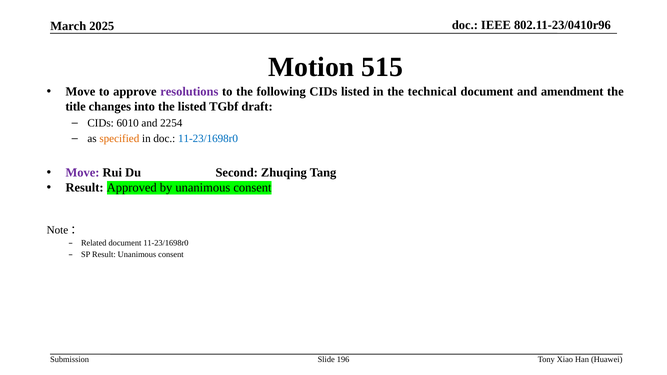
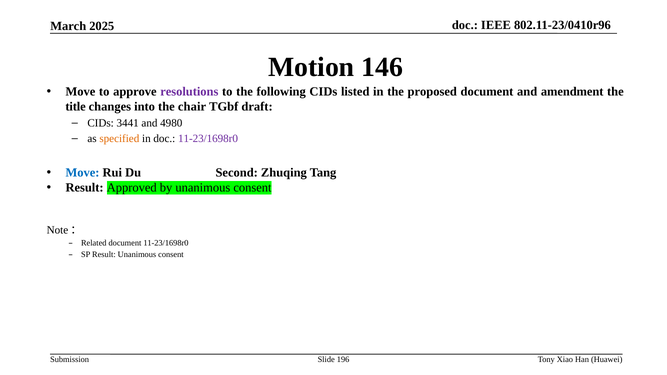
515: 515 -> 146
technical: technical -> proposed
the listed: listed -> chair
6010: 6010 -> 3441
2254: 2254 -> 4980
11-23/1698r0 at (208, 139) colour: blue -> purple
Move at (83, 173) colour: purple -> blue
